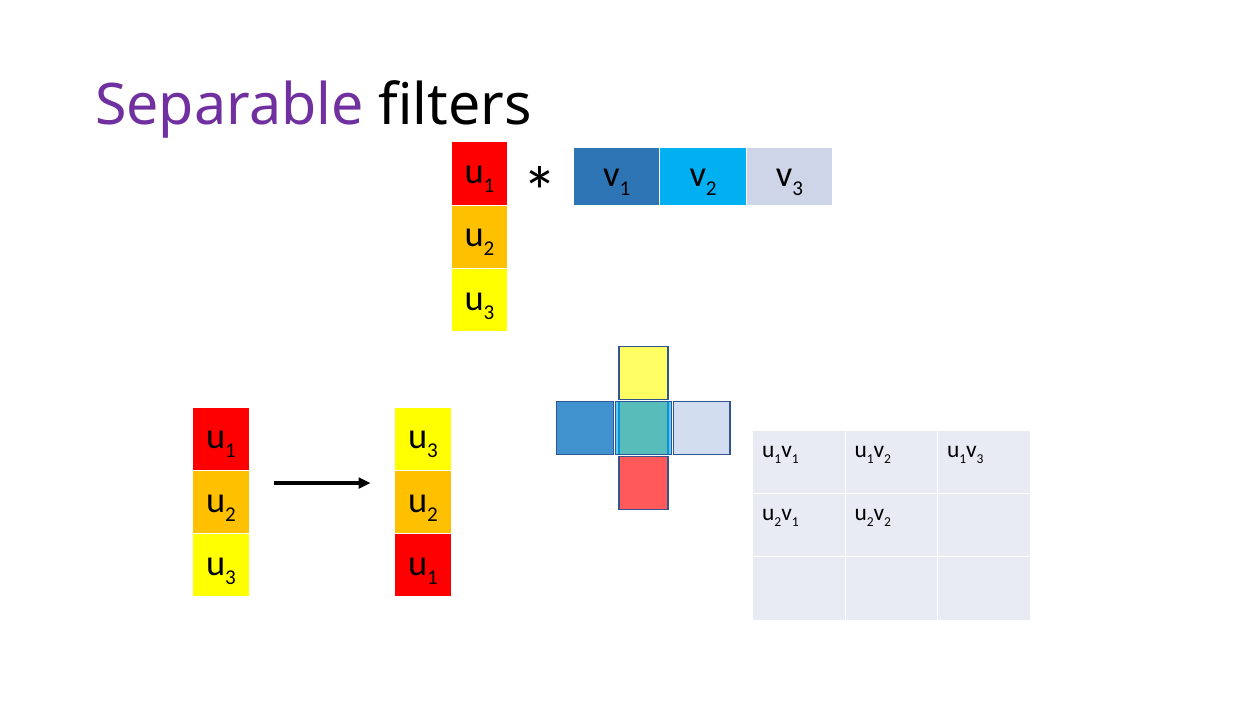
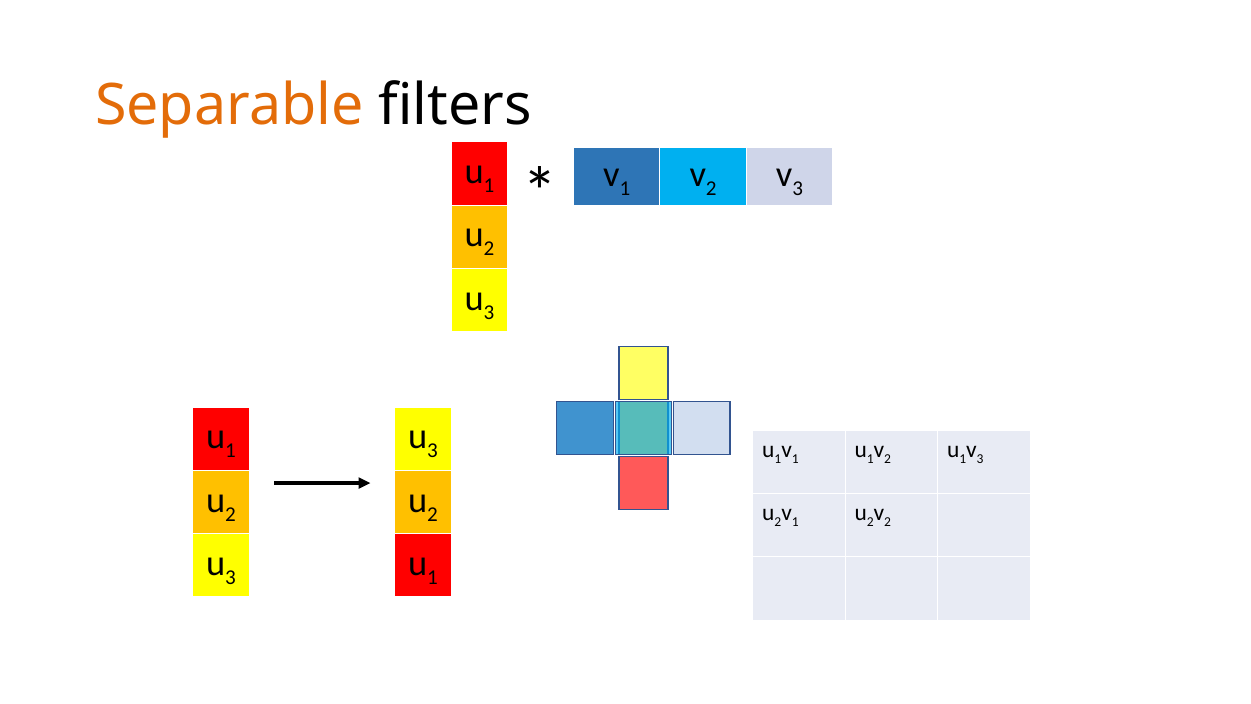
Separable colour: purple -> orange
